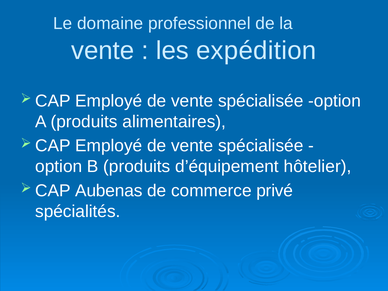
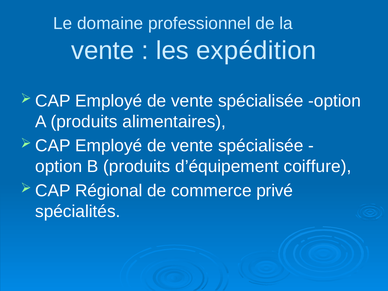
hôtelier: hôtelier -> coiffure
Aubenas: Aubenas -> Régional
